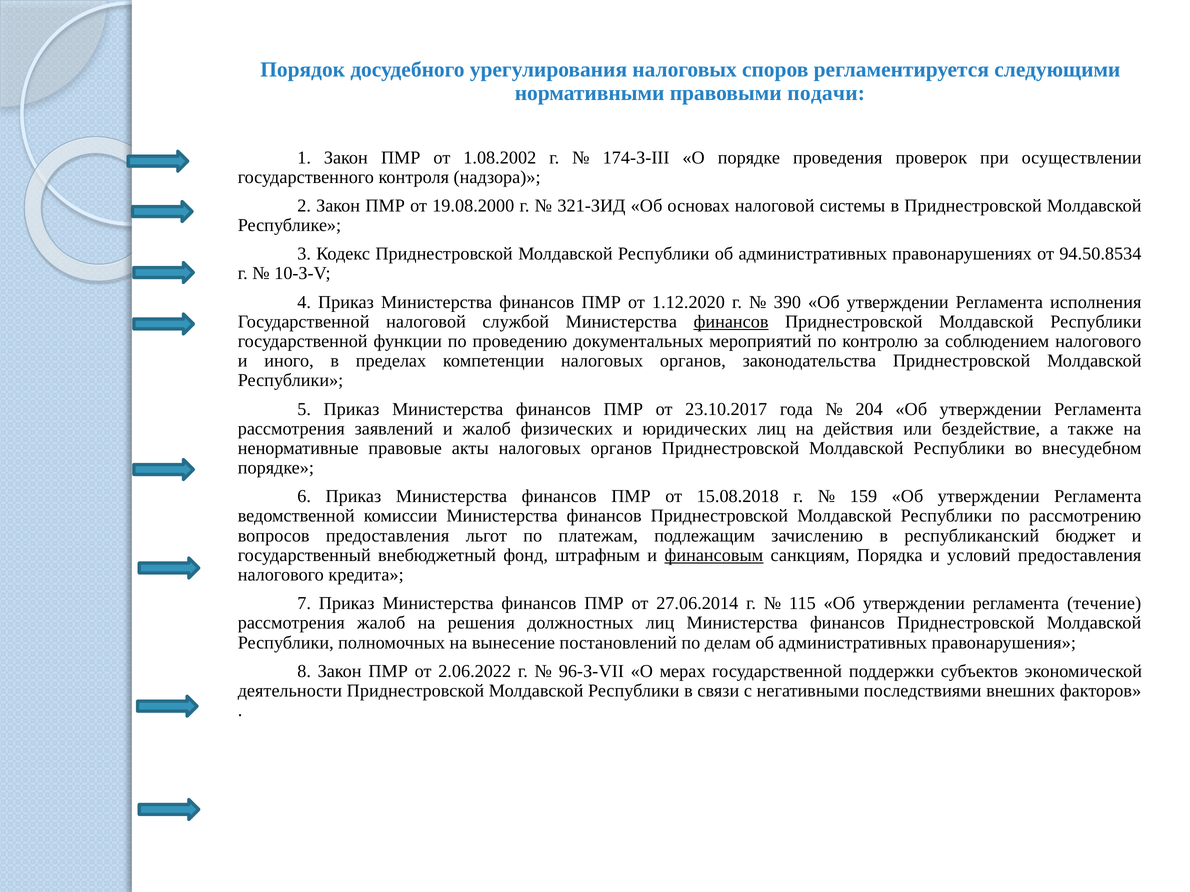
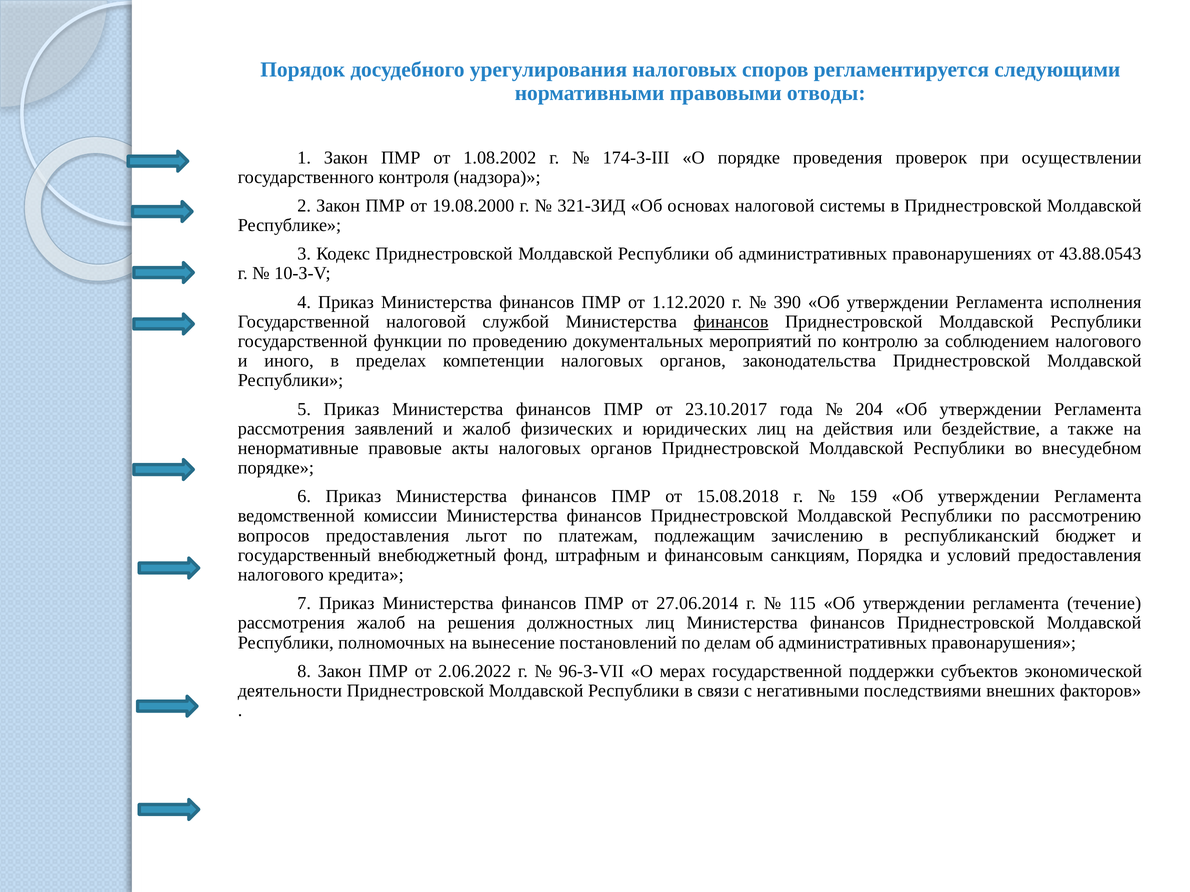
подачи: подачи -> отводы
94.50.8534: 94.50.8534 -> 43.88.0543
финансовым underline: present -> none
